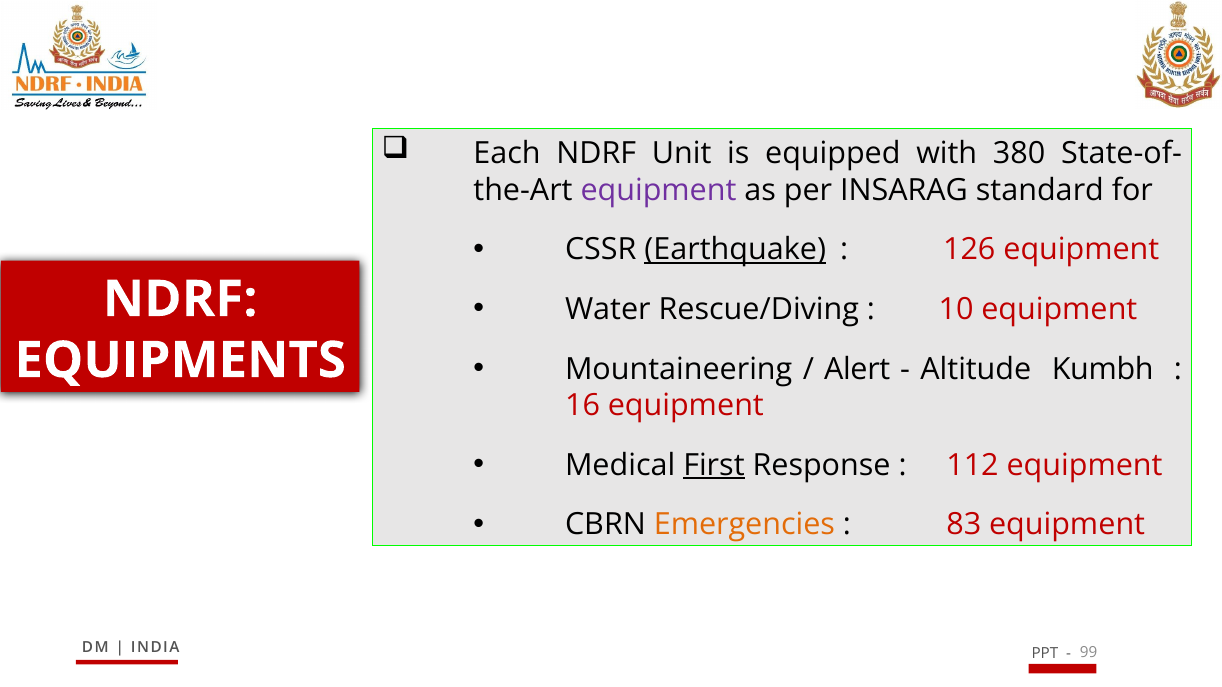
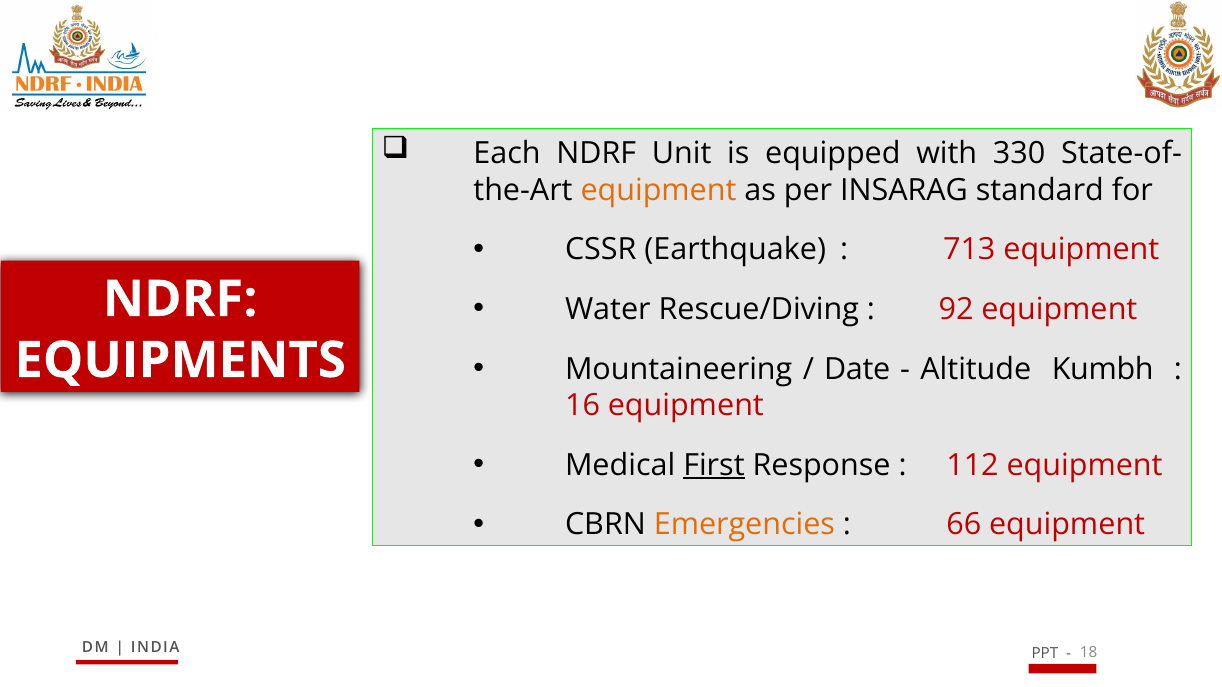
380: 380 -> 330
equipment at (659, 190) colour: purple -> orange
Earthquake underline: present -> none
126: 126 -> 713
10: 10 -> 92
Alert: Alert -> Date
83: 83 -> 66
99: 99 -> 18
